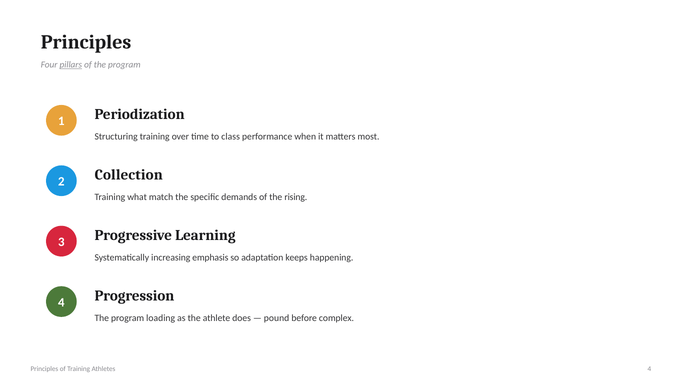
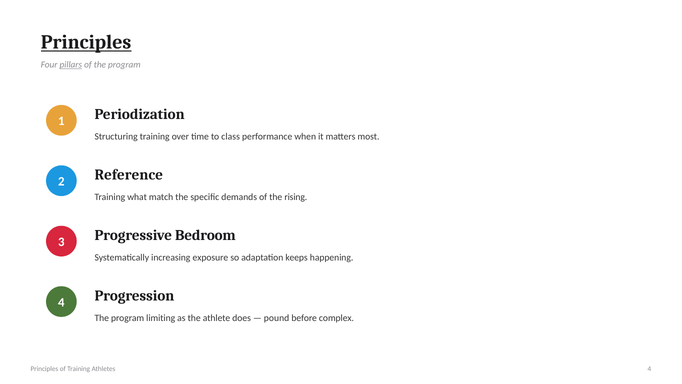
Principles at (86, 42) underline: none -> present
Collection: Collection -> Reference
Learning: Learning -> Bedroom
emphasis: emphasis -> exposure
loading: loading -> limiting
